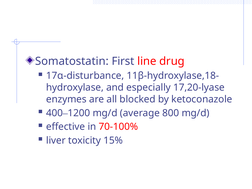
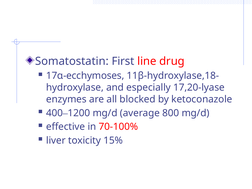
17α-disturbance: 17α-disturbance -> 17α-ecchymoses
